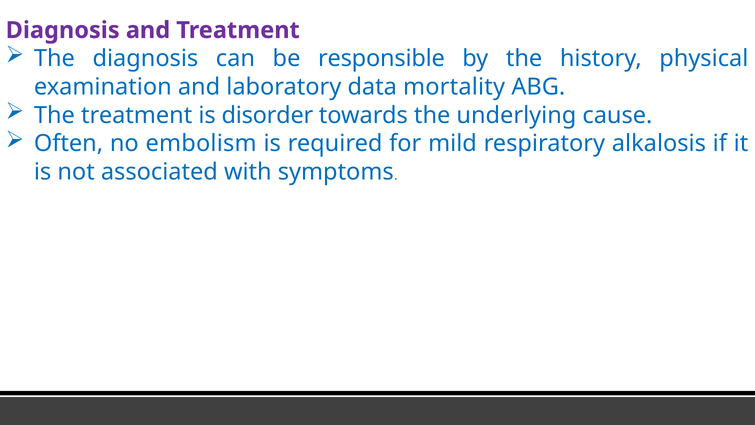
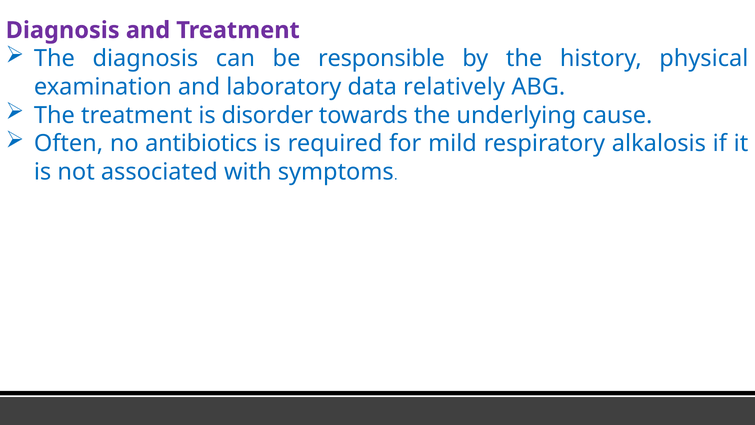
mortality: mortality -> relatively
embolism: embolism -> antibiotics
